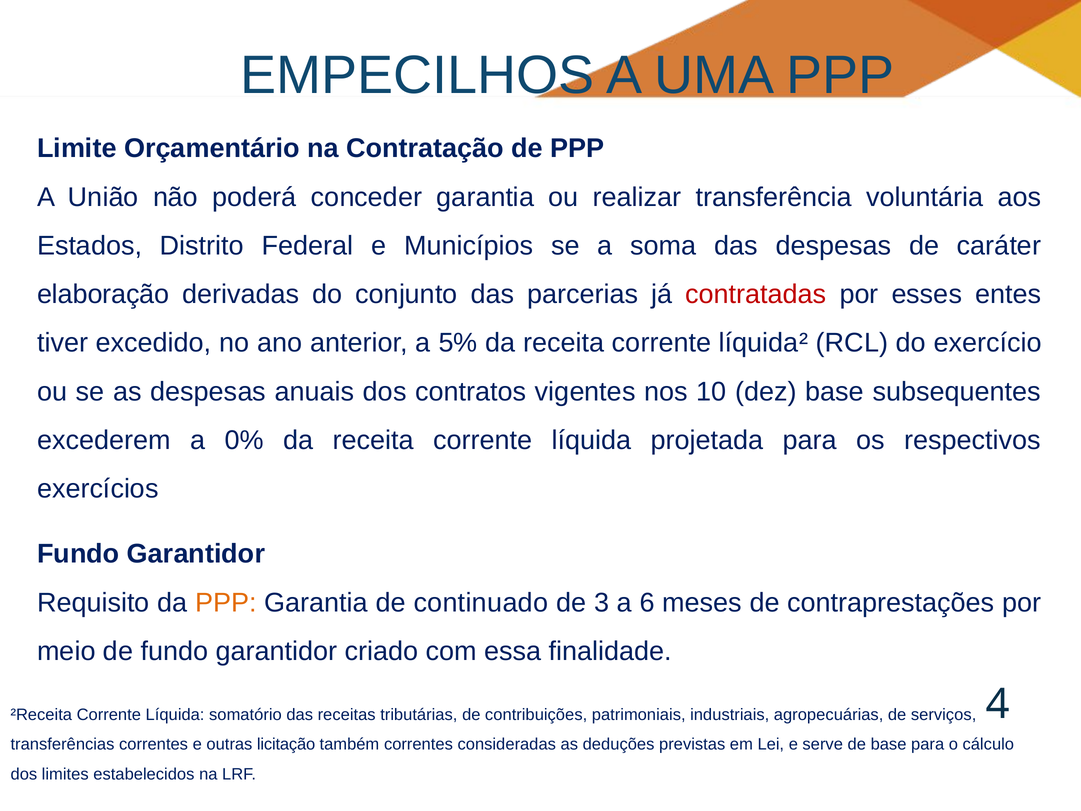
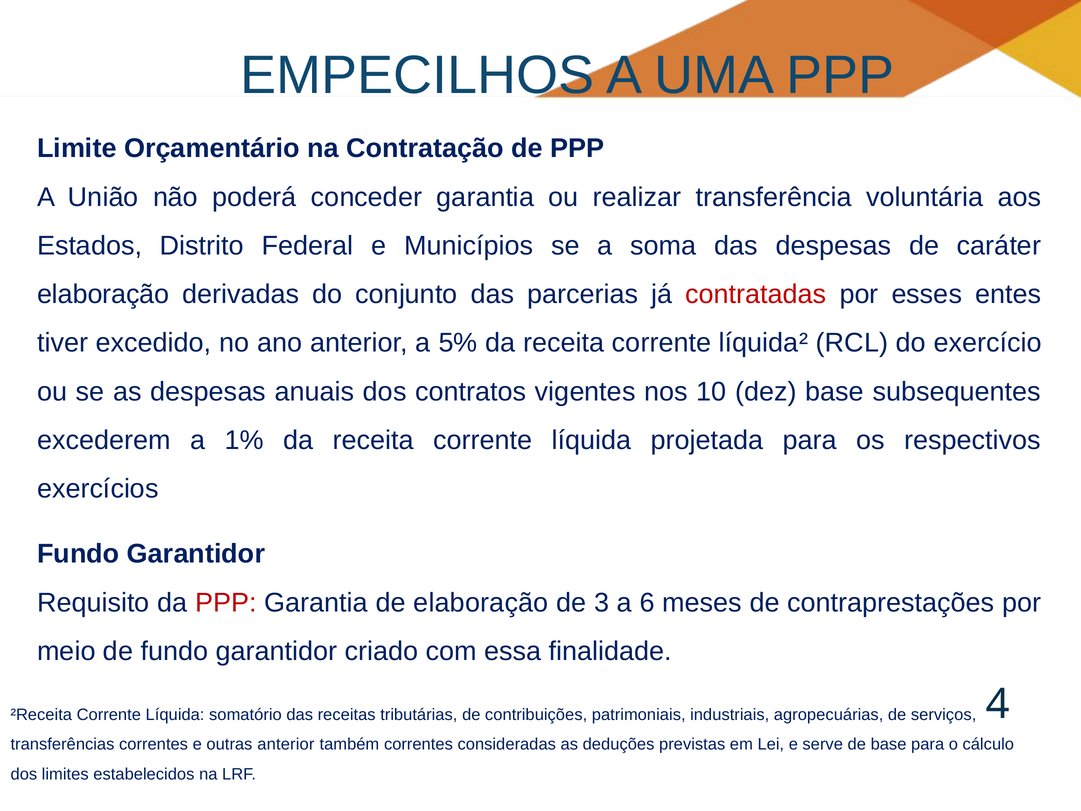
0%: 0% -> 1%
PPP at (226, 602) colour: orange -> red
de continuado: continuado -> elaboração
outras licitação: licitação -> anterior
